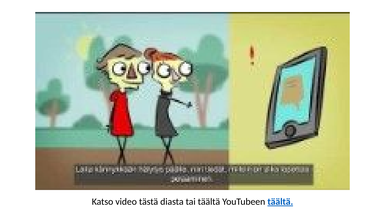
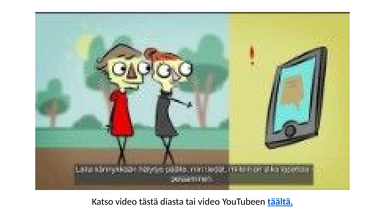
tai täältä: täältä -> video
